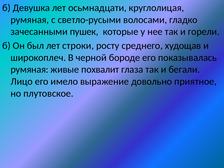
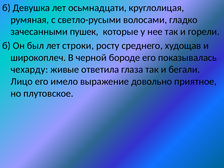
румяная at (29, 70): румяная -> чехарду
похвалит: похвалит -> ответила
